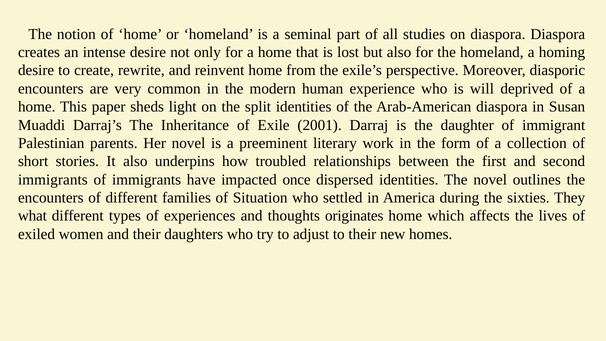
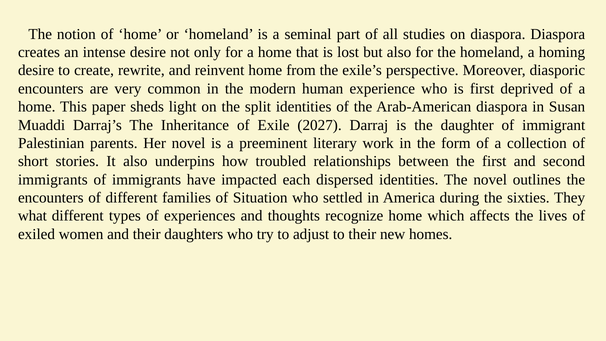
is will: will -> first
2001: 2001 -> 2027
once: once -> each
originates: originates -> recognize
